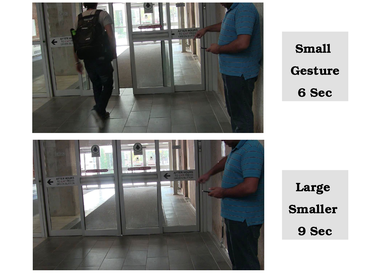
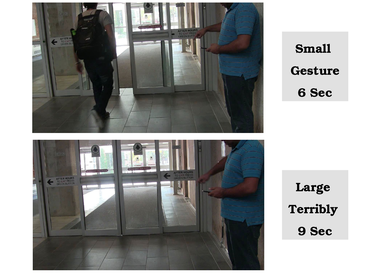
Smaller: Smaller -> Terribly
